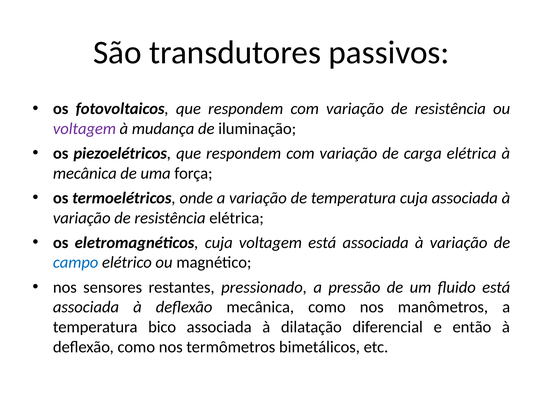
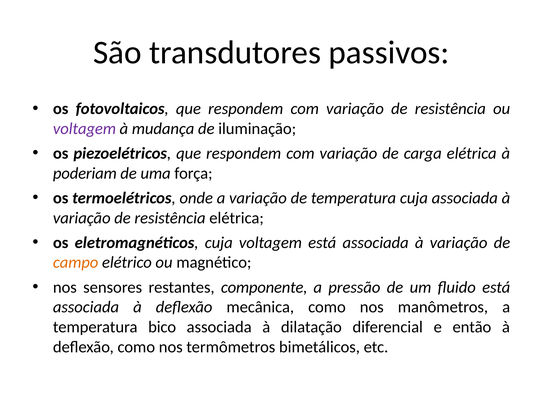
mecânica at (85, 173): mecânica -> poderiam
campo colour: blue -> orange
pressionado: pressionado -> componente
